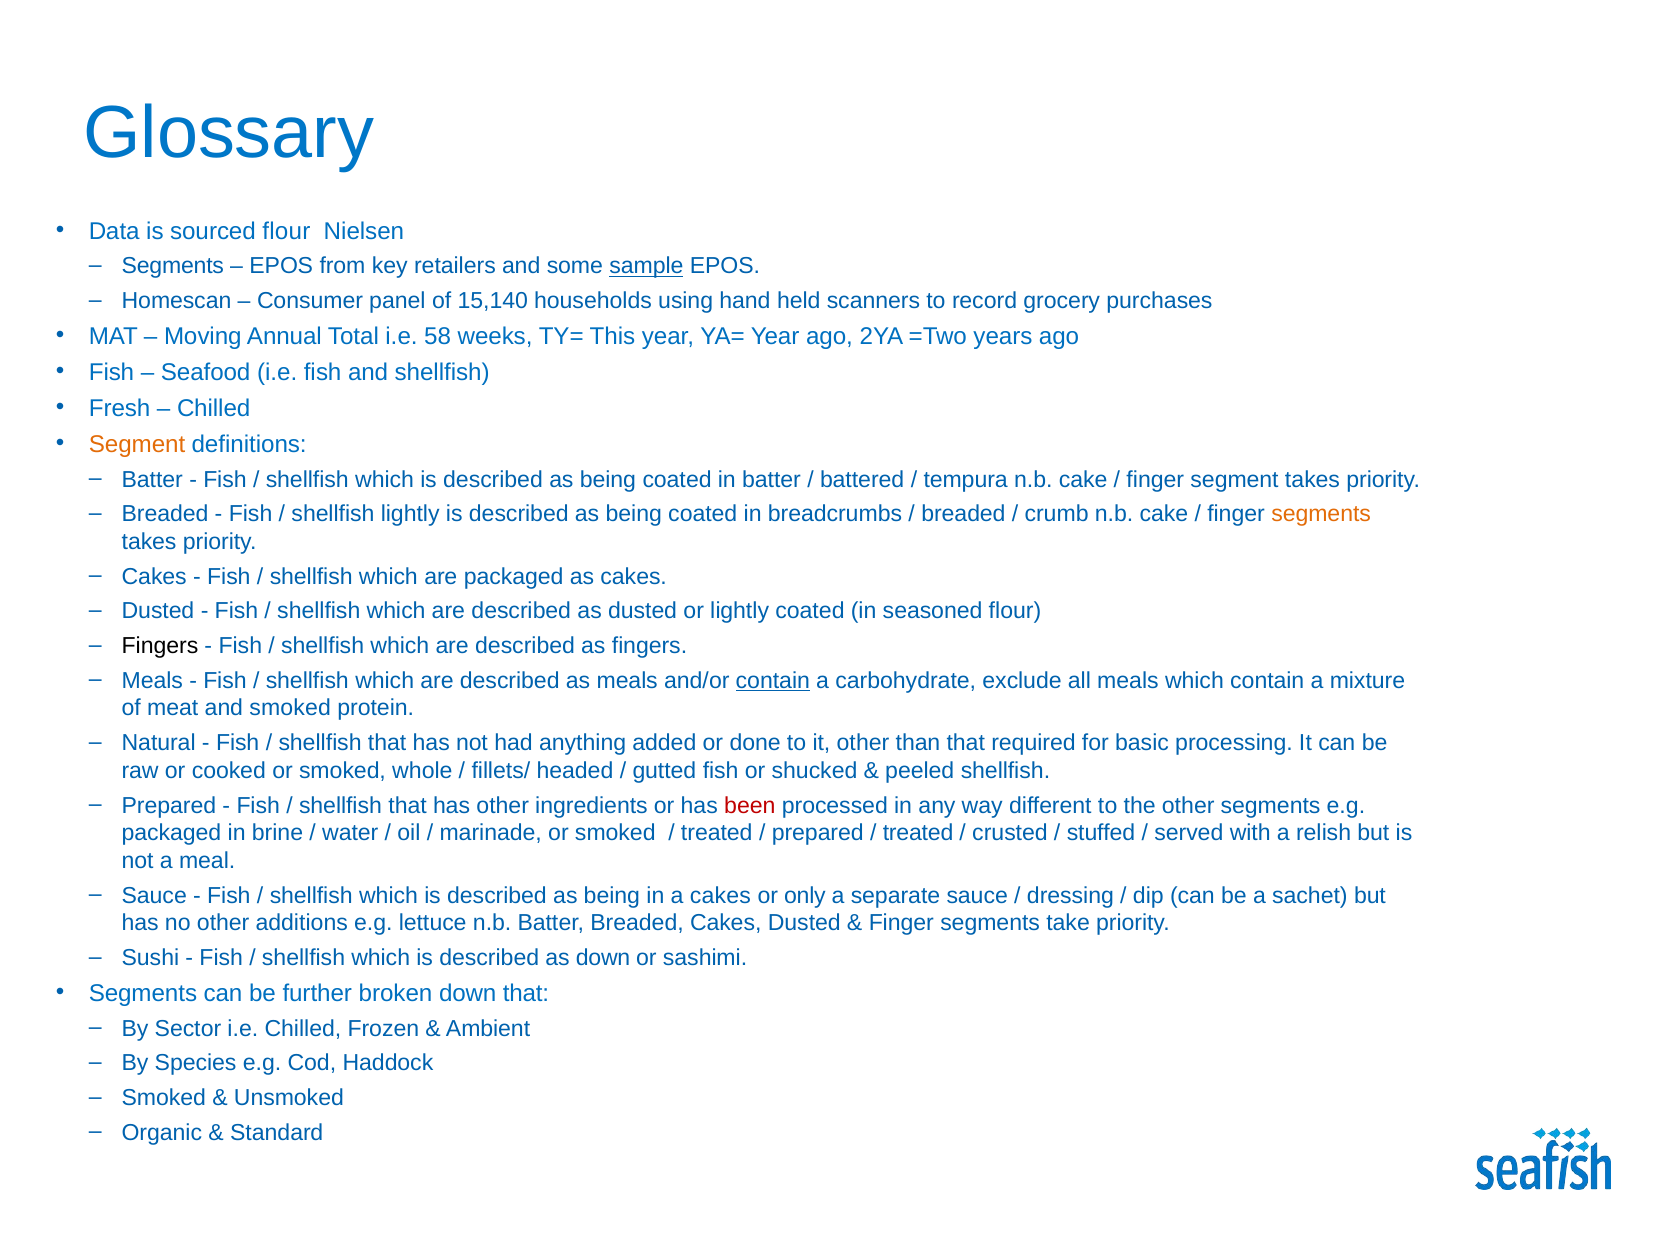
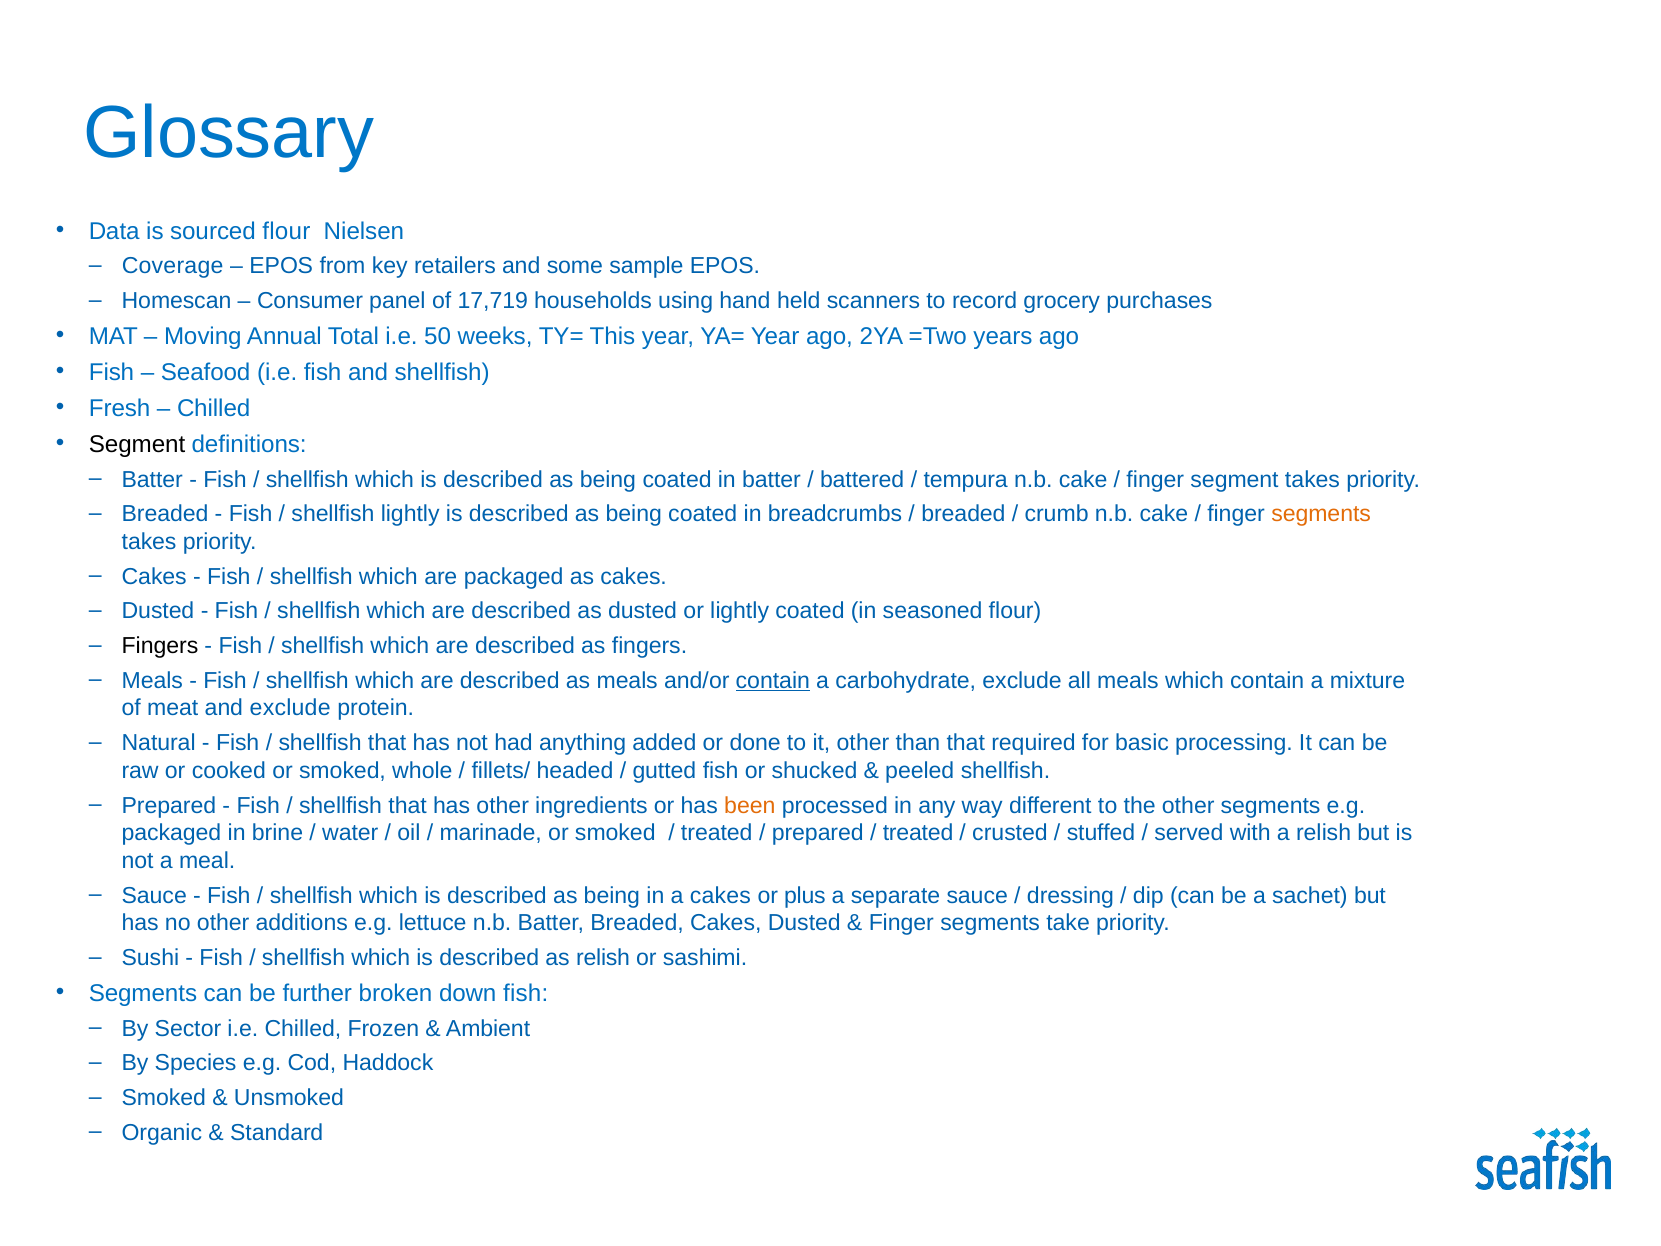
Segments at (173, 266): Segments -> Coverage
sample underline: present -> none
15,140: 15,140 -> 17,719
58: 58 -> 50
Segment at (137, 444) colour: orange -> black
and smoked: smoked -> exclude
been colour: red -> orange
only: only -> plus
as down: down -> relish
down that: that -> fish
